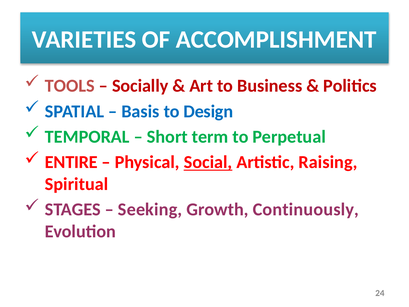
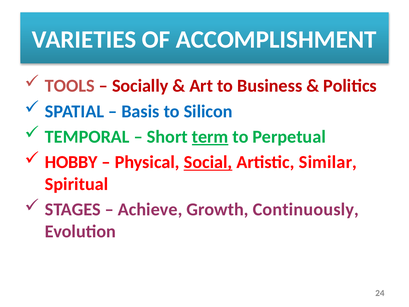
Design: Design -> Silicon
term underline: none -> present
ENTIRE: ENTIRE -> HOBBY
Raising: Raising -> Similar
Seeking: Seeking -> Achieve
